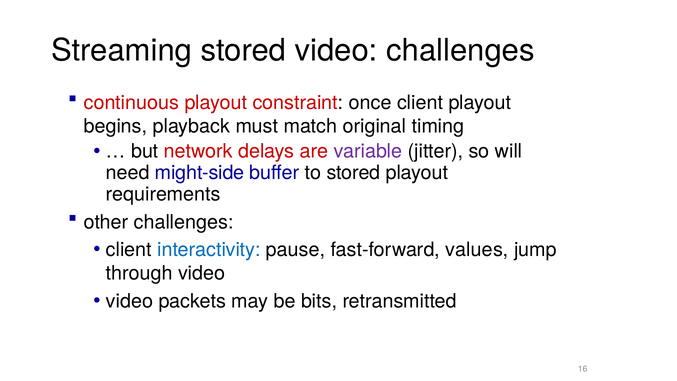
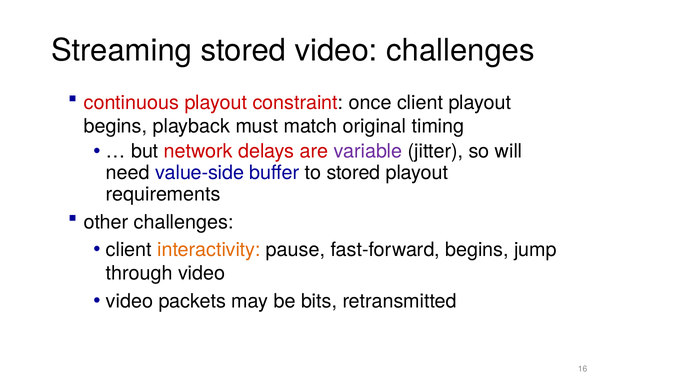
might-side: might-side -> value-side
interactivity colour: blue -> orange
fast-forward values: values -> begins
